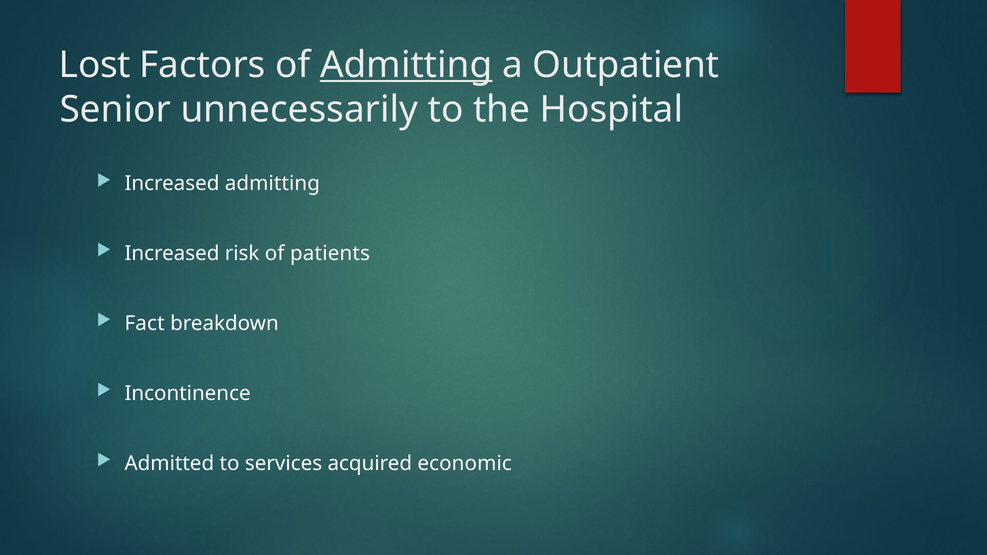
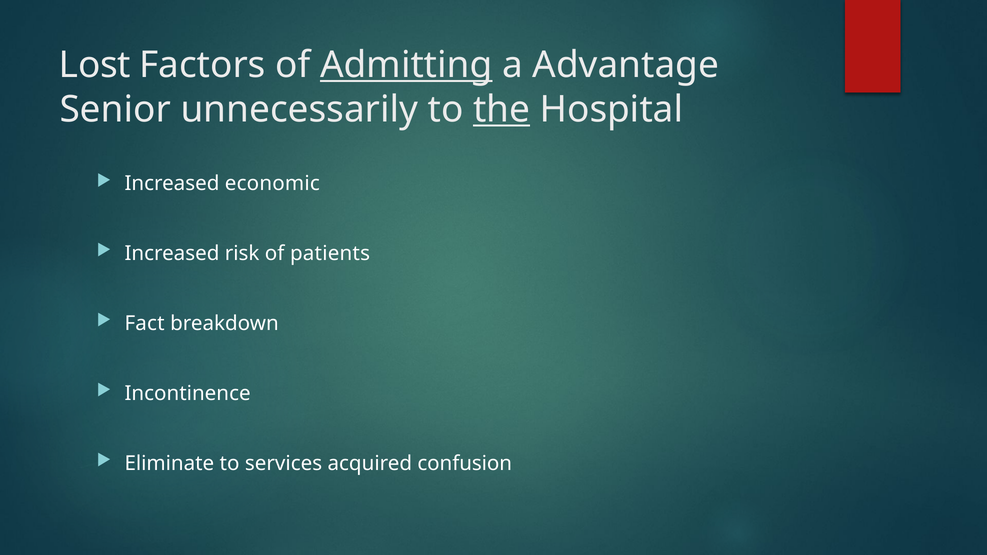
Outpatient: Outpatient -> Advantage
the underline: none -> present
Increased admitting: admitting -> economic
Admitted: Admitted -> Eliminate
economic: economic -> confusion
